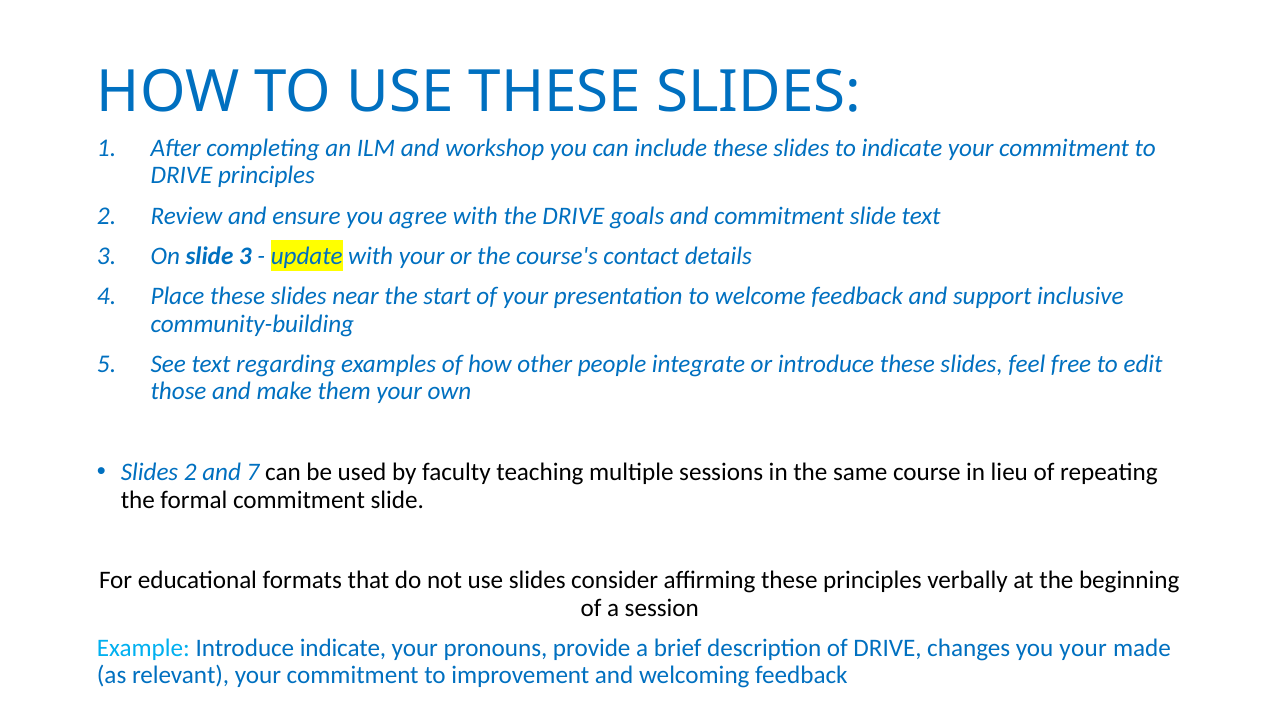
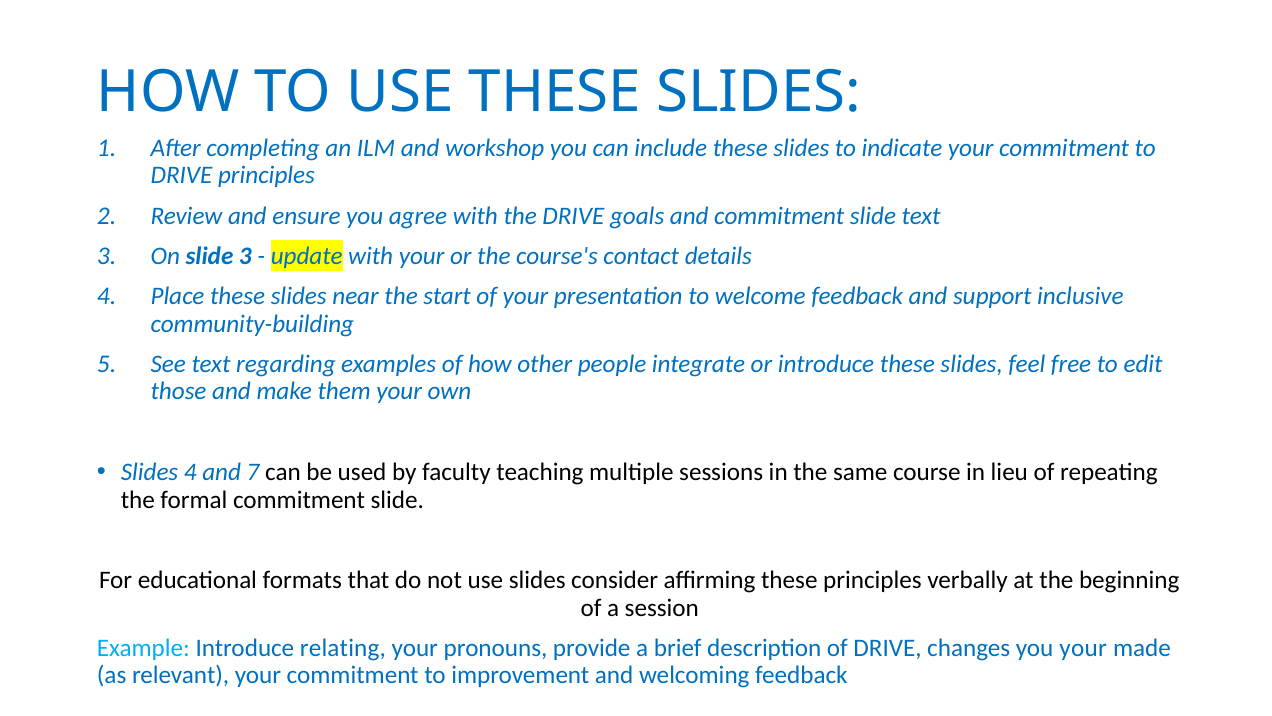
Slides 2: 2 -> 4
Introduce indicate: indicate -> relating
